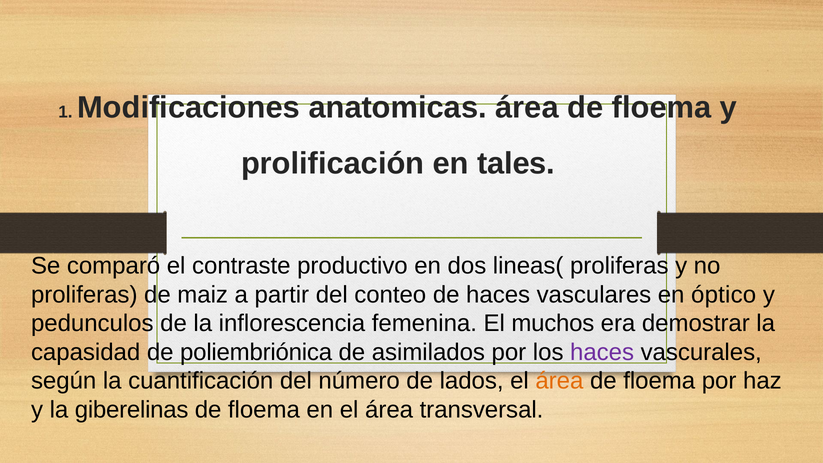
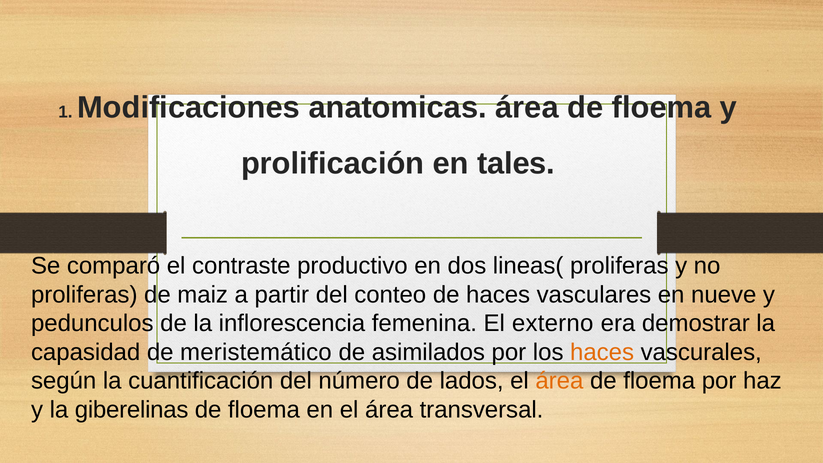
óptico: óptico -> nueve
muchos: muchos -> externo
poliembriónica: poliembriónica -> meristemático
haces at (602, 352) colour: purple -> orange
